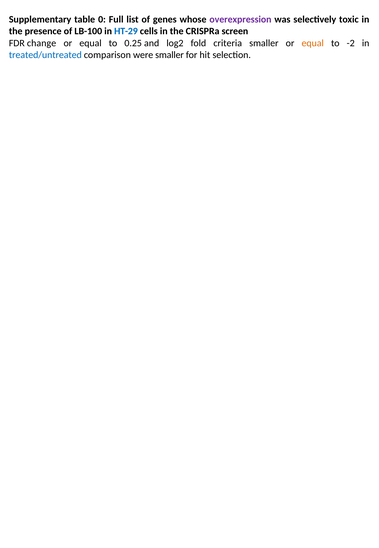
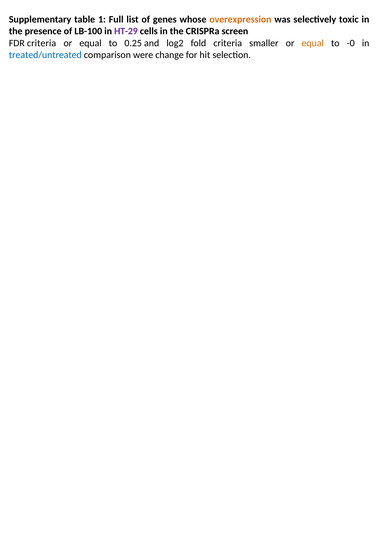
0: 0 -> 1
overexpression colour: purple -> orange
HT-29 colour: blue -> purple
FDR change: change -> criteria
-2: -2 -> -0
were smaller: smaller -> change
